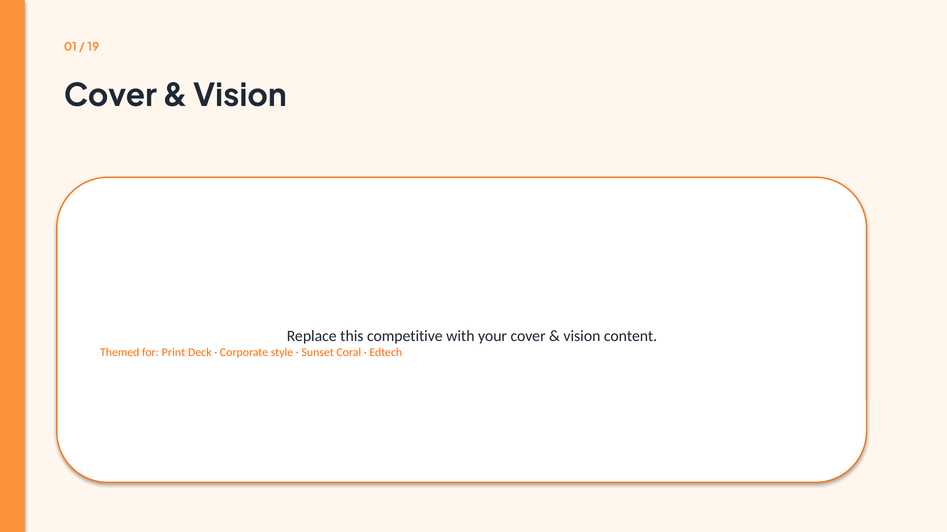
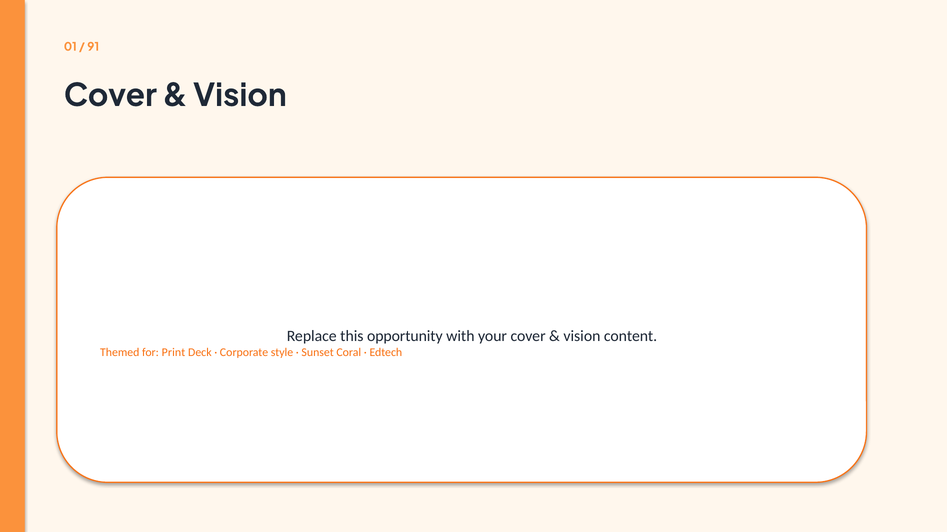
19: 19 -> 91
competitive: competitive -> opportunity
